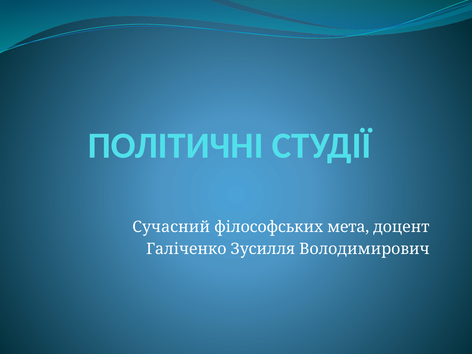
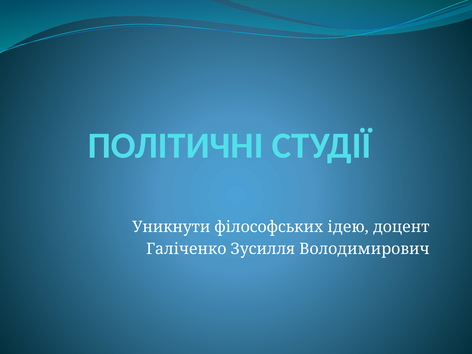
Сучасний: Сучасний -> Уникнути
мета: мета -> ідею
